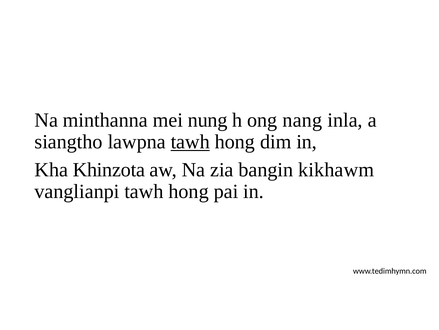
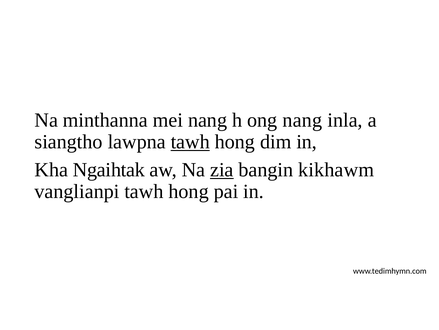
mei nung: nung -> nang
Khinzota: Khinzota -> Ngaihtak
zia underline: none -> present
